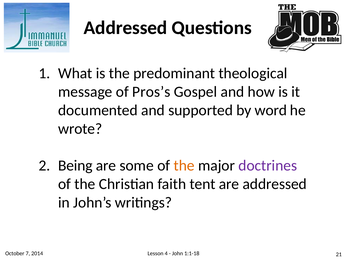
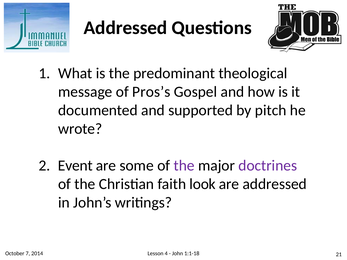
word: word -> pitch
Being: Being -> Event
the at (184, 166) colour: orange -> purple
tent: tent -> look
